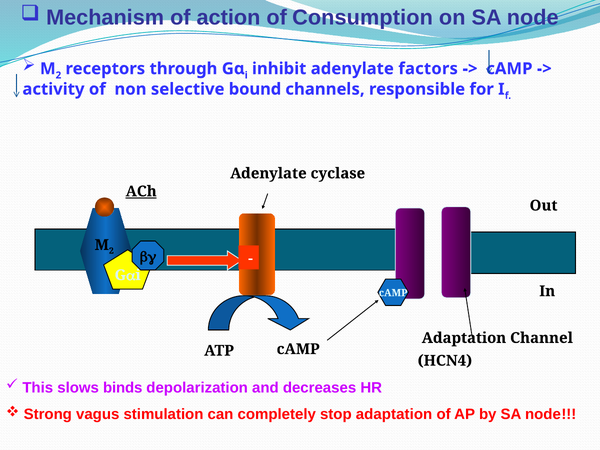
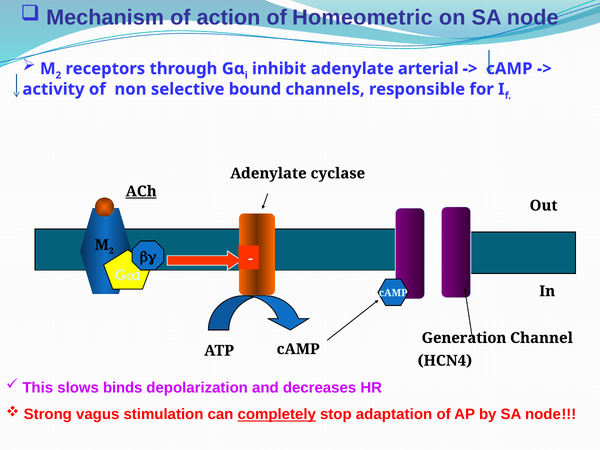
Consumption: Consumption -> Homeometric
factors: factors -> arterial
Adaptation at (464, 338): Adaptation -> Generation
completely underline: none -> present
